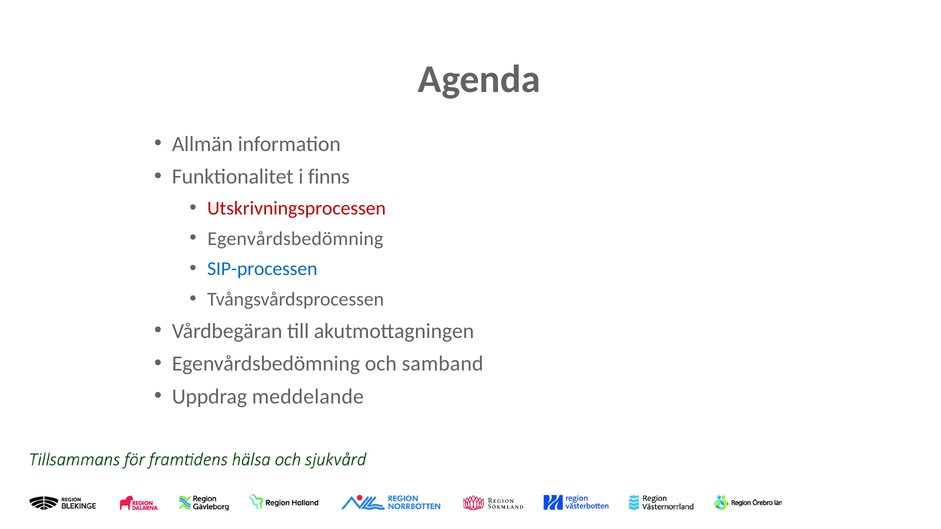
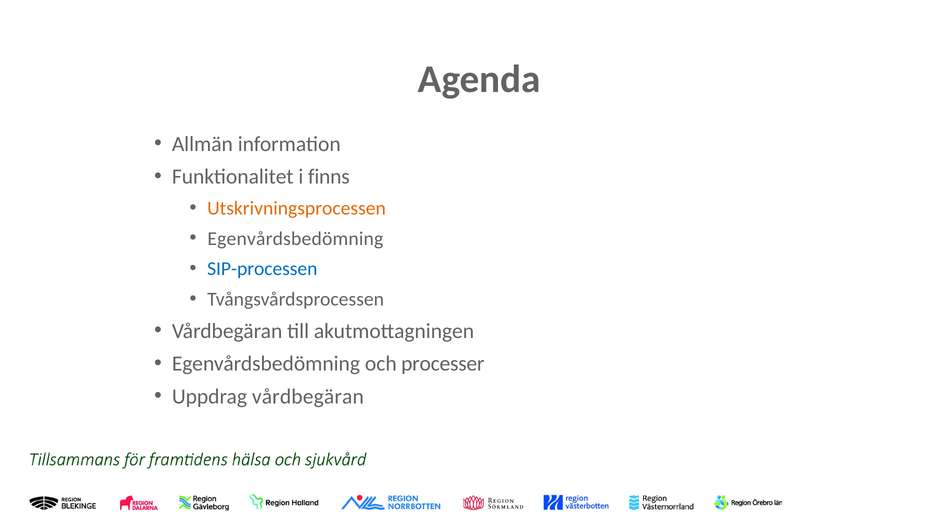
Utskrivningsprocessen colour: red -> orange
samband: samband -> processer
Uppdrag meddelande: meddelande -> vårdbegäran
